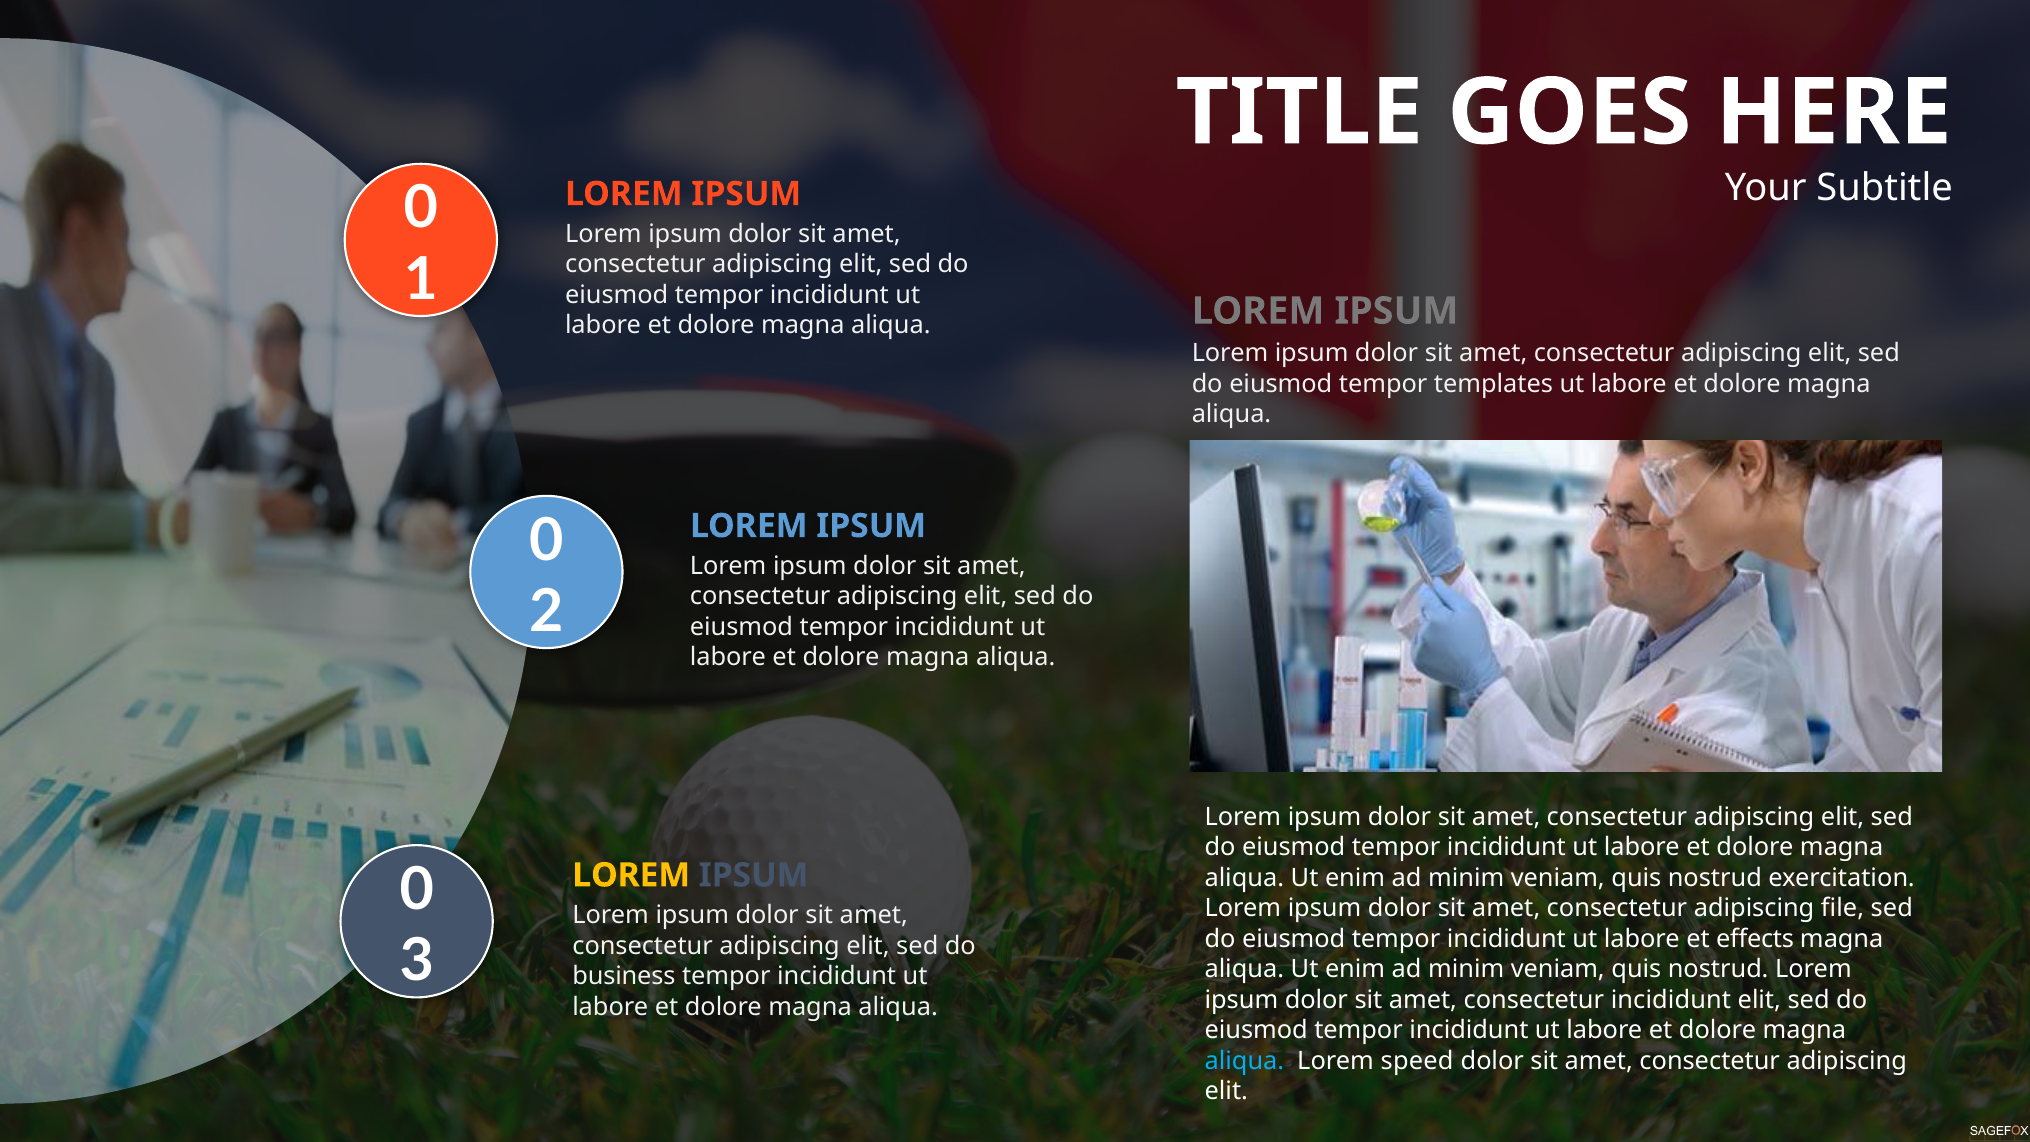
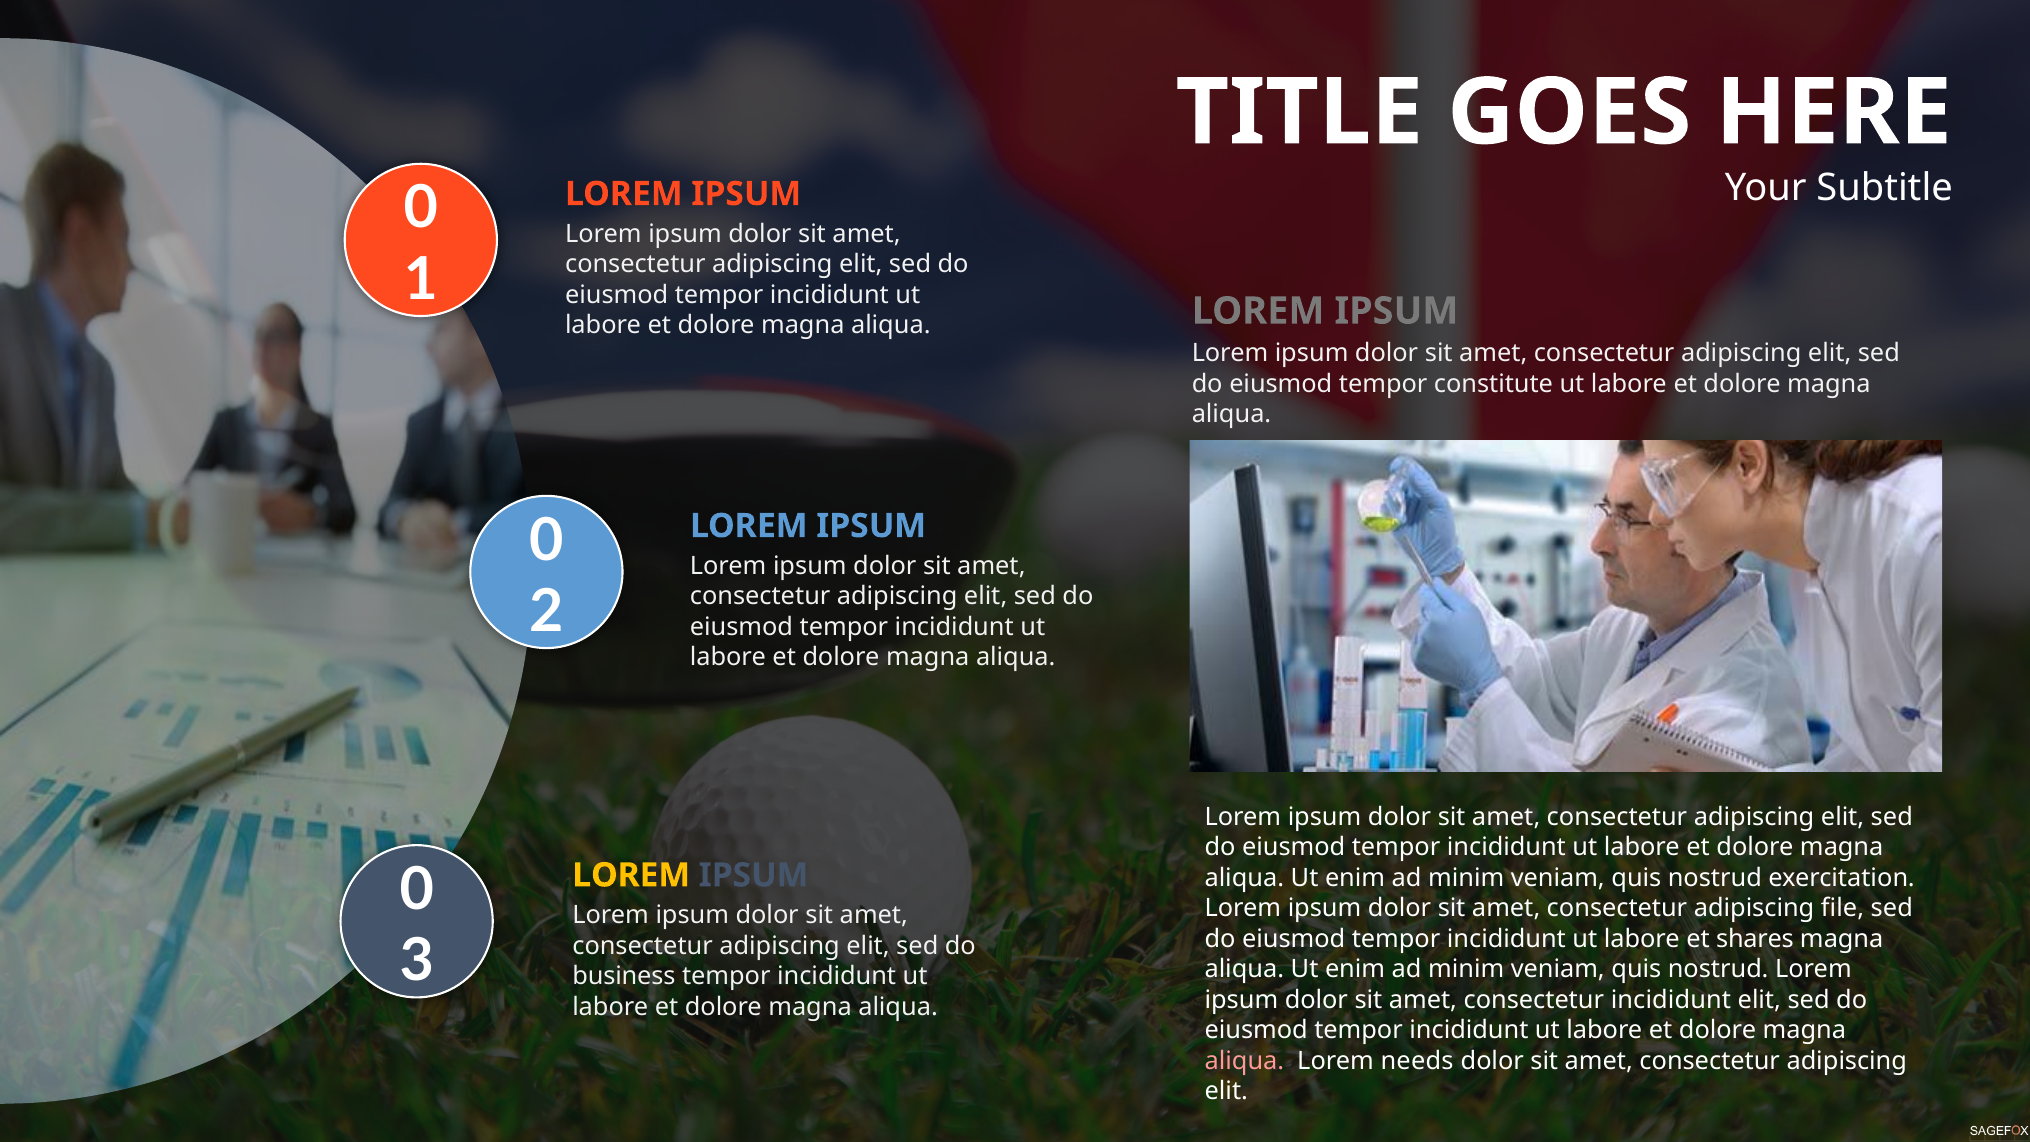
templates: templates -> constitute
effects: effects -> shares
aliqua at (1244, 1061) colour: light blue -> pink
speed: speed -> needs
